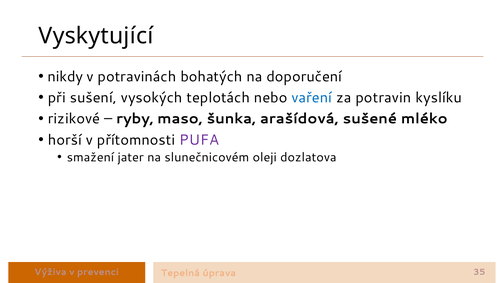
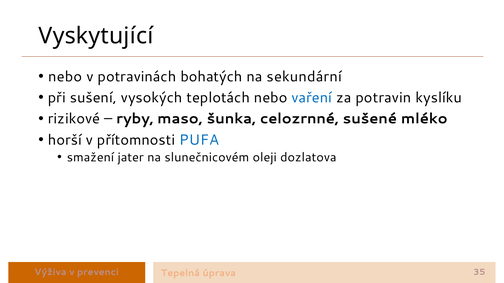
nikdy at (65, 77): nikdy -> nebo
doporučení: doporučení -> sekundární
arašídová: arašídová -> celozrnné
PUFA colour: purple -> blue
